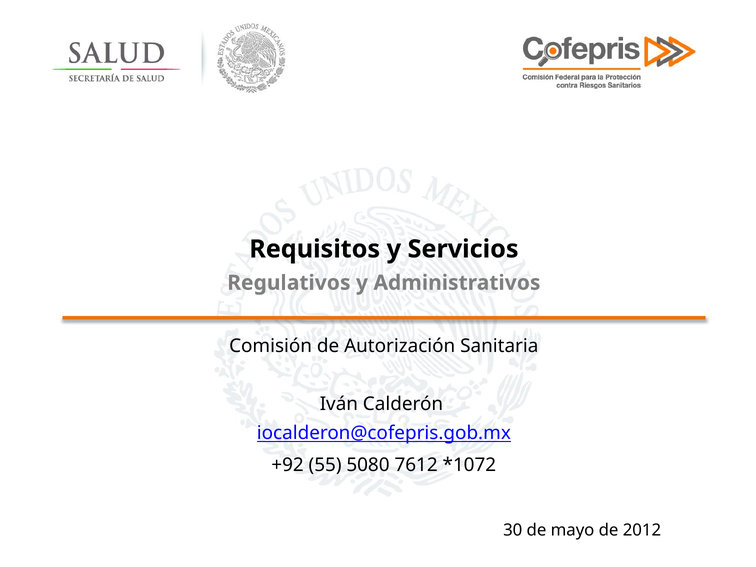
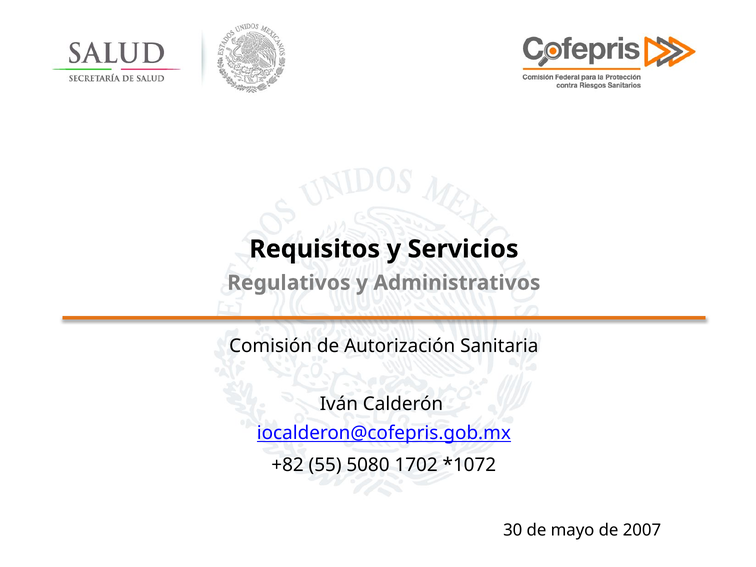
+92: +92 -> +82
7612: 7612 -> 1702
2012: 2012 -> 2007
